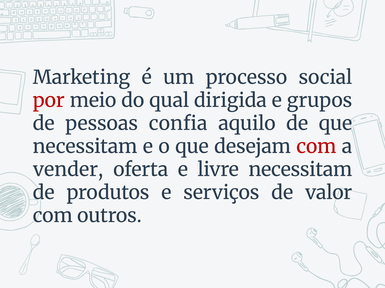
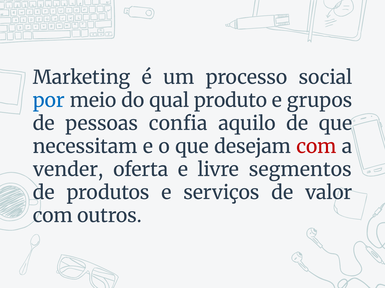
por colour: red -> blue
dirigida: dirigida -> produto
livre necessitam: necessitam -> segmentos
